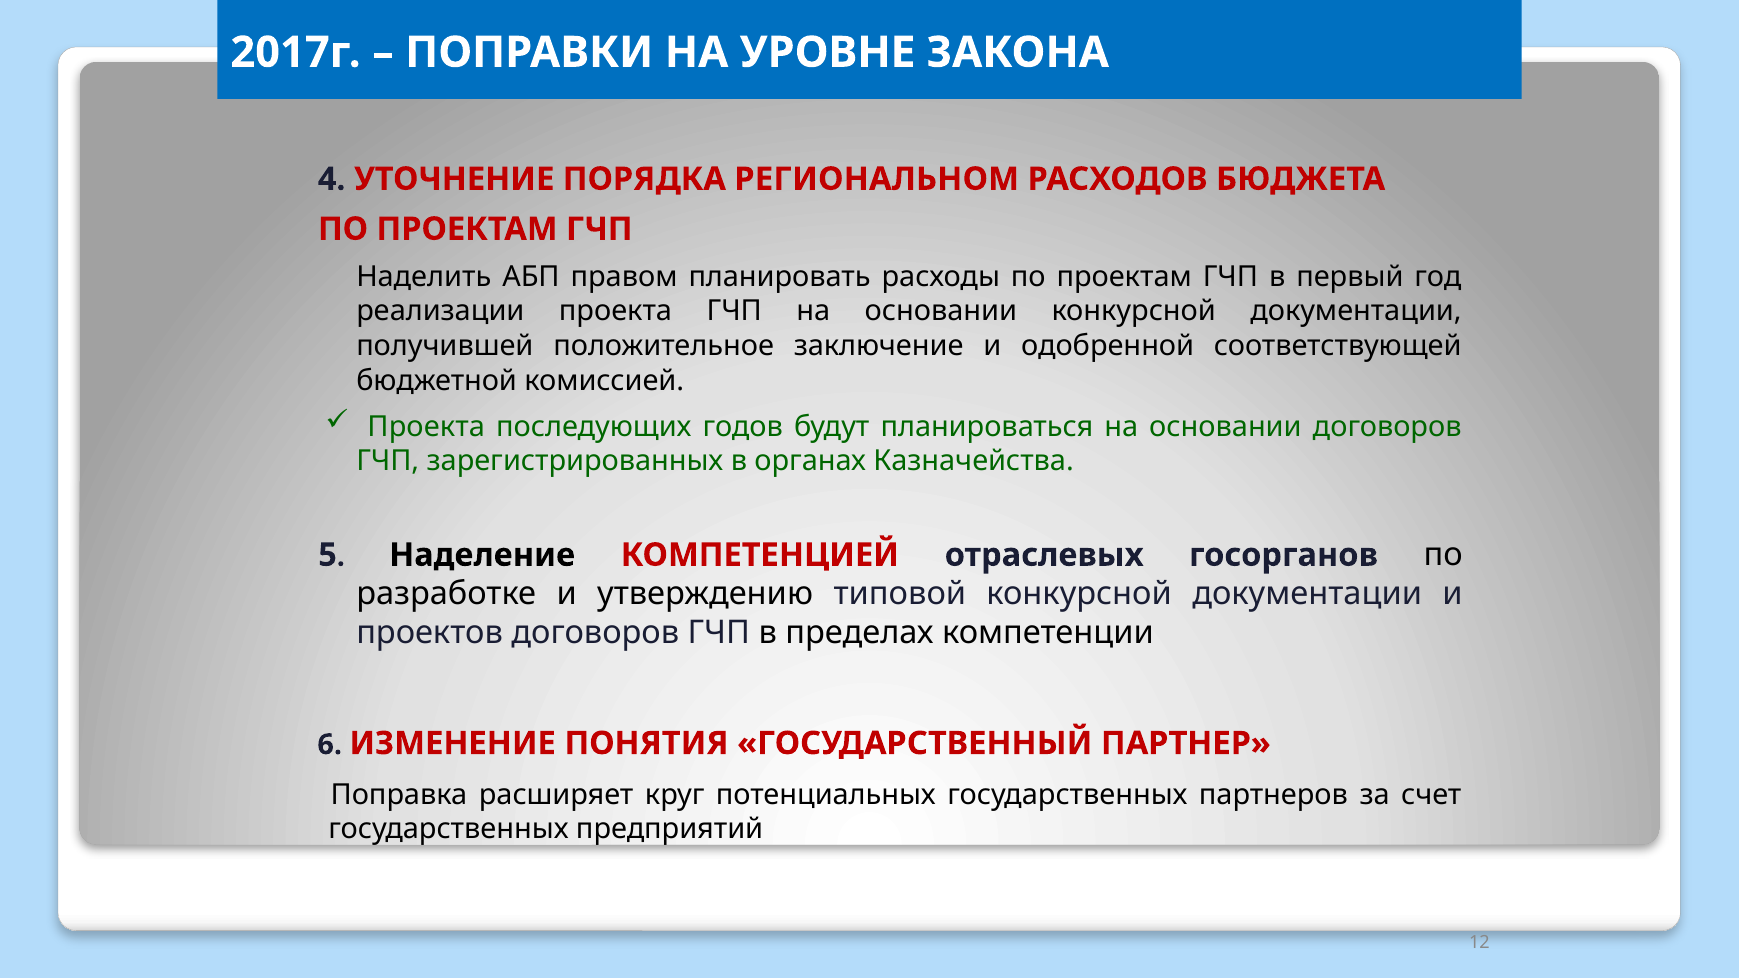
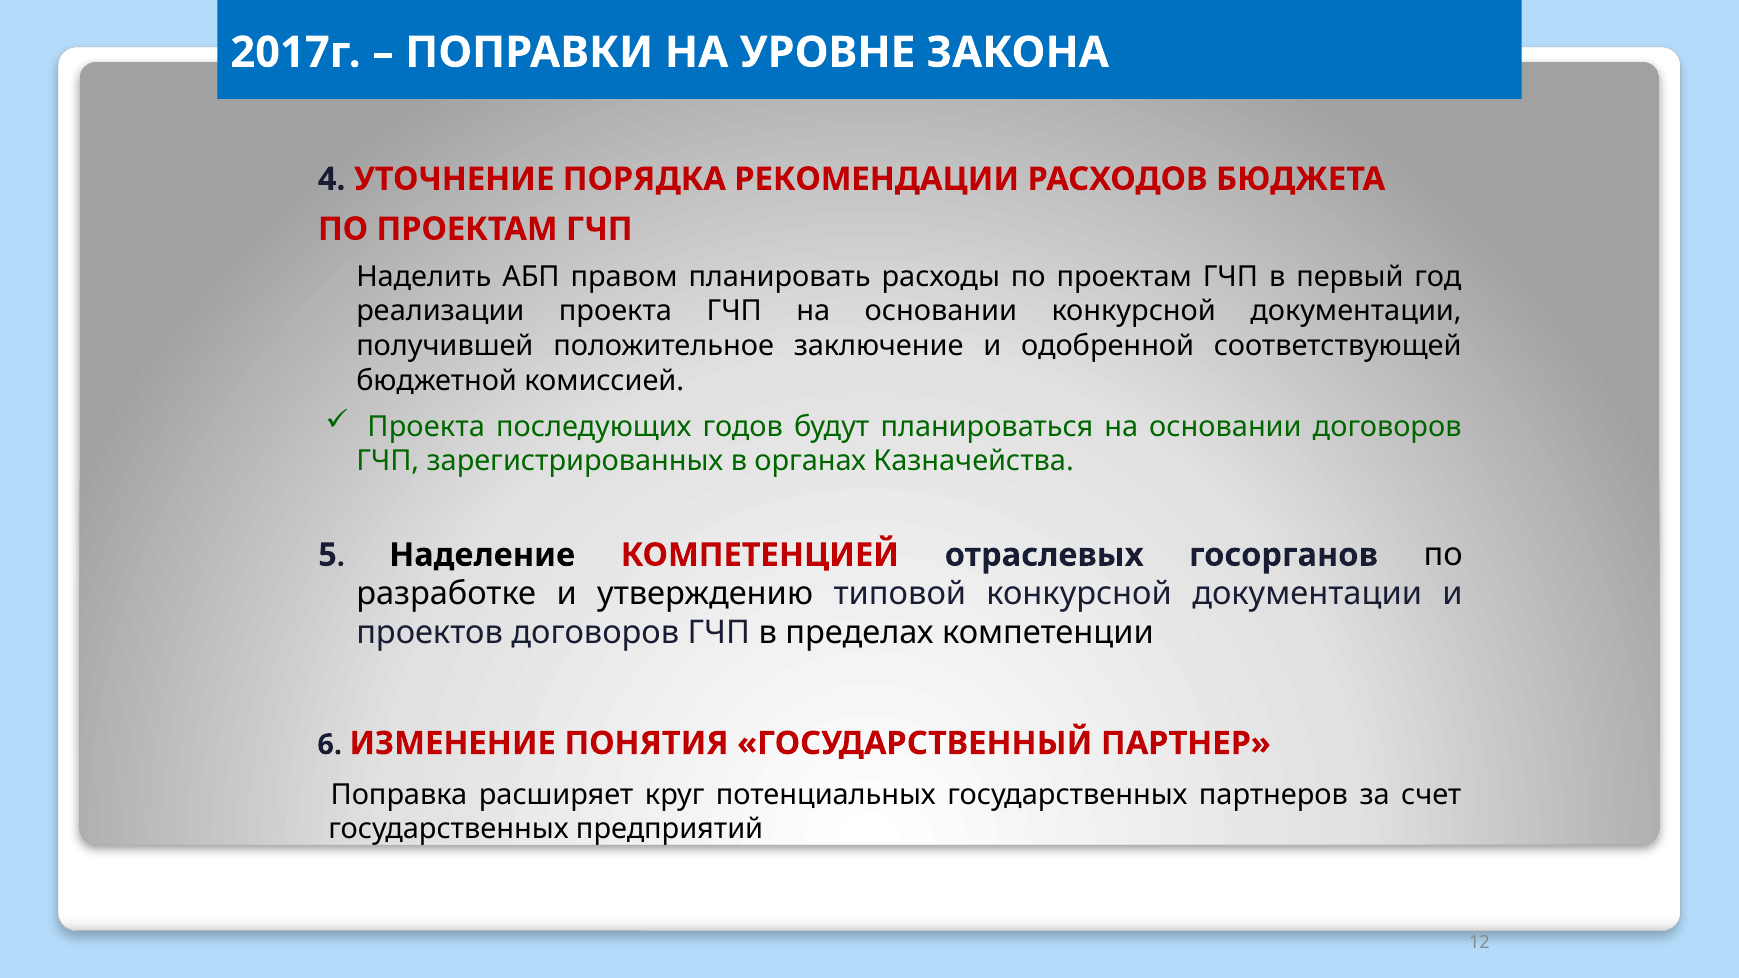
РЕГИОНАЛЬНОМ: РЕГИОНАЛЬНОМ -> РЕКОМЕНДАЦИИ
